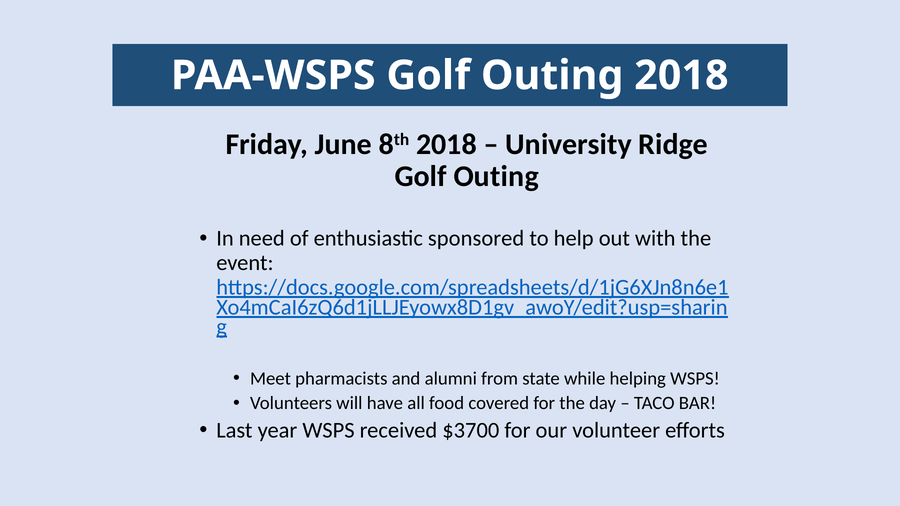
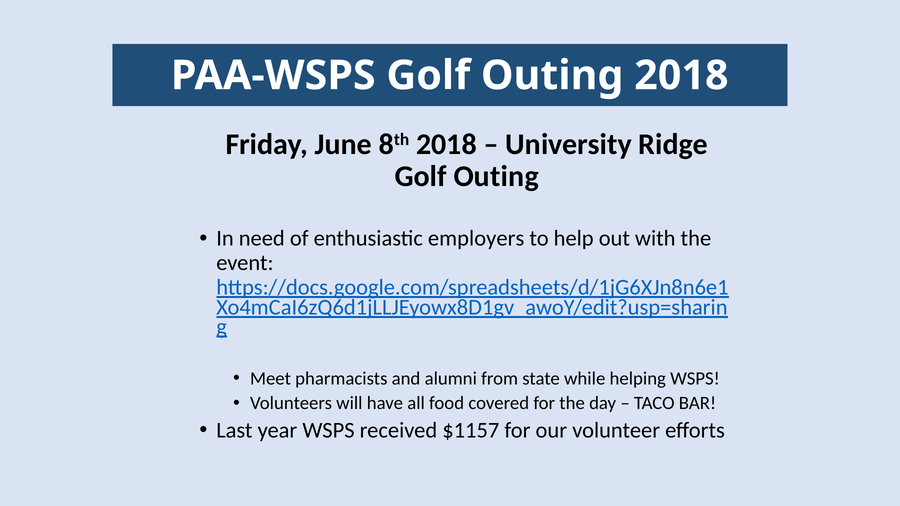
sponsored: sponsored -> employers
$3700: $3700 -> $1157
